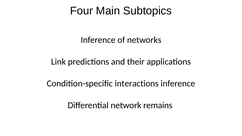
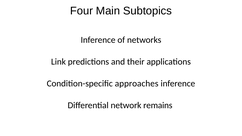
interactions: interactions -> approaches
